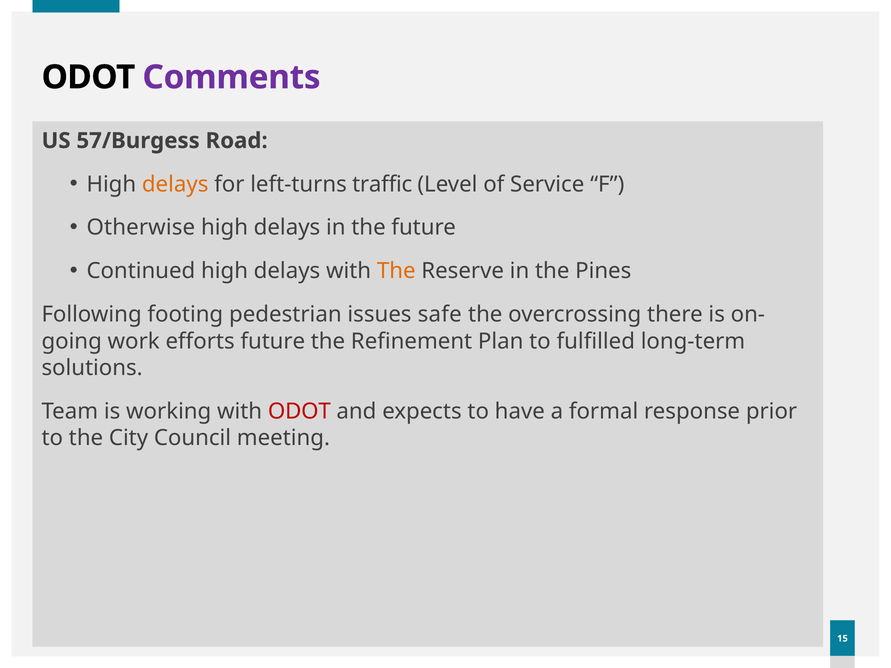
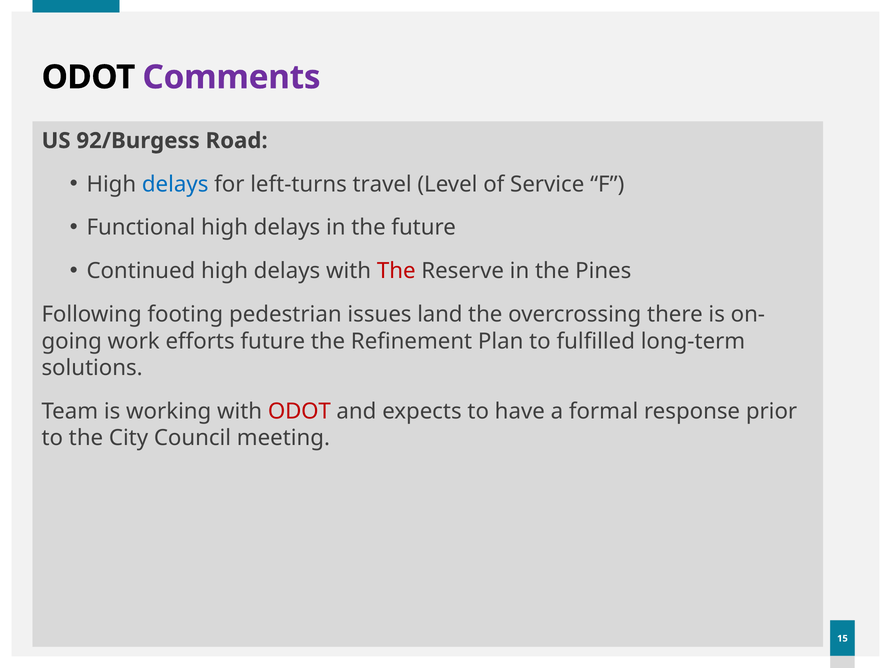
57/Burgess: 57/Burgess -> 92/Burgess
delays at (175, 184) colour: orange -> blue
traffic: traffic -> travel
Otherwise: Otherwise -> Functional
The at (396, 271) colour: orange -> red
safe: safe -> land
